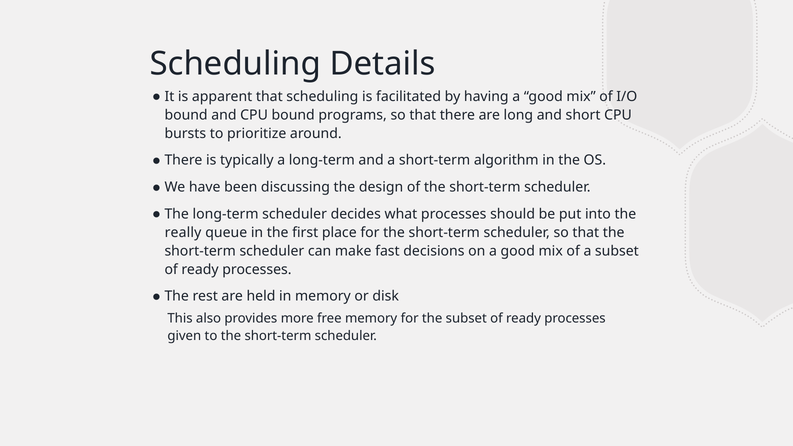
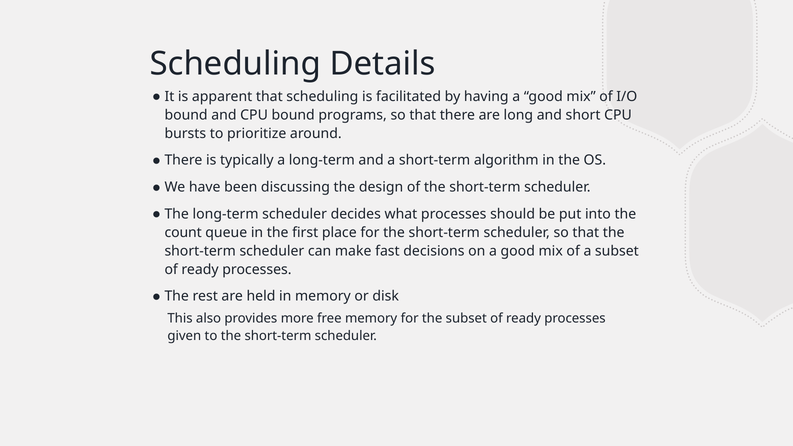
really: really -> count
